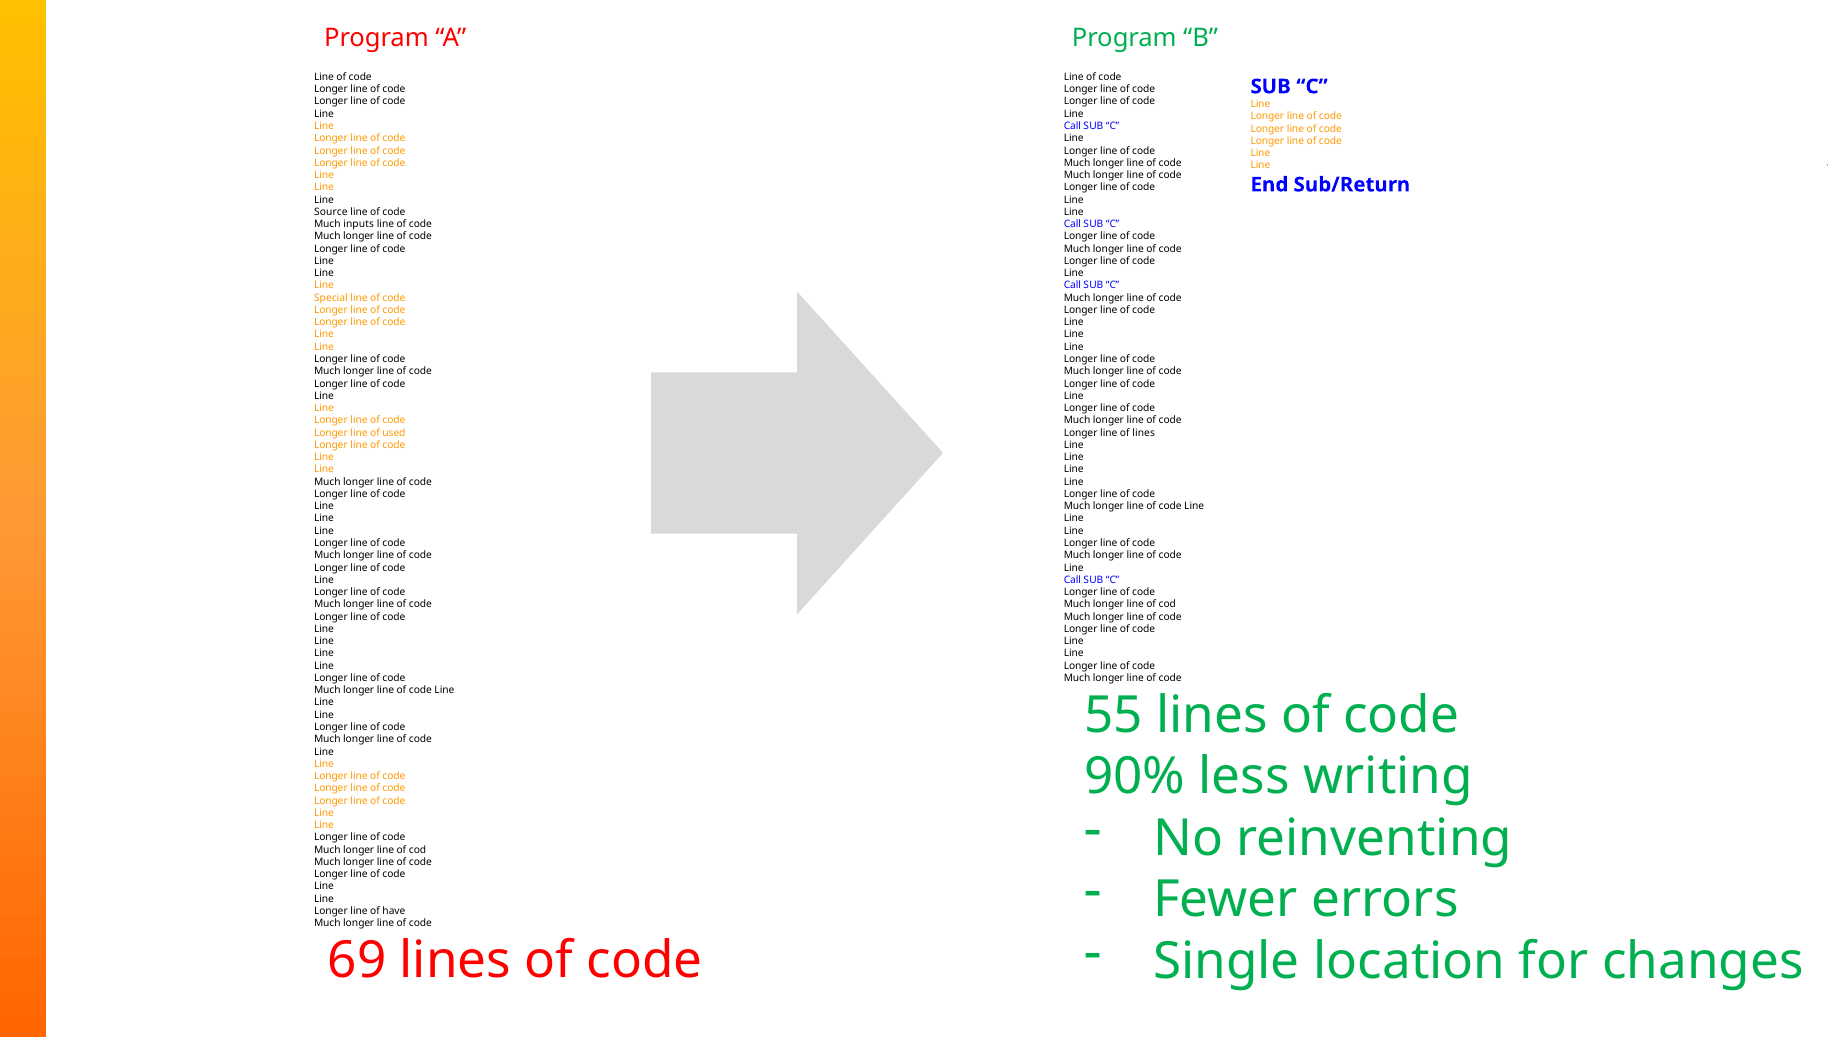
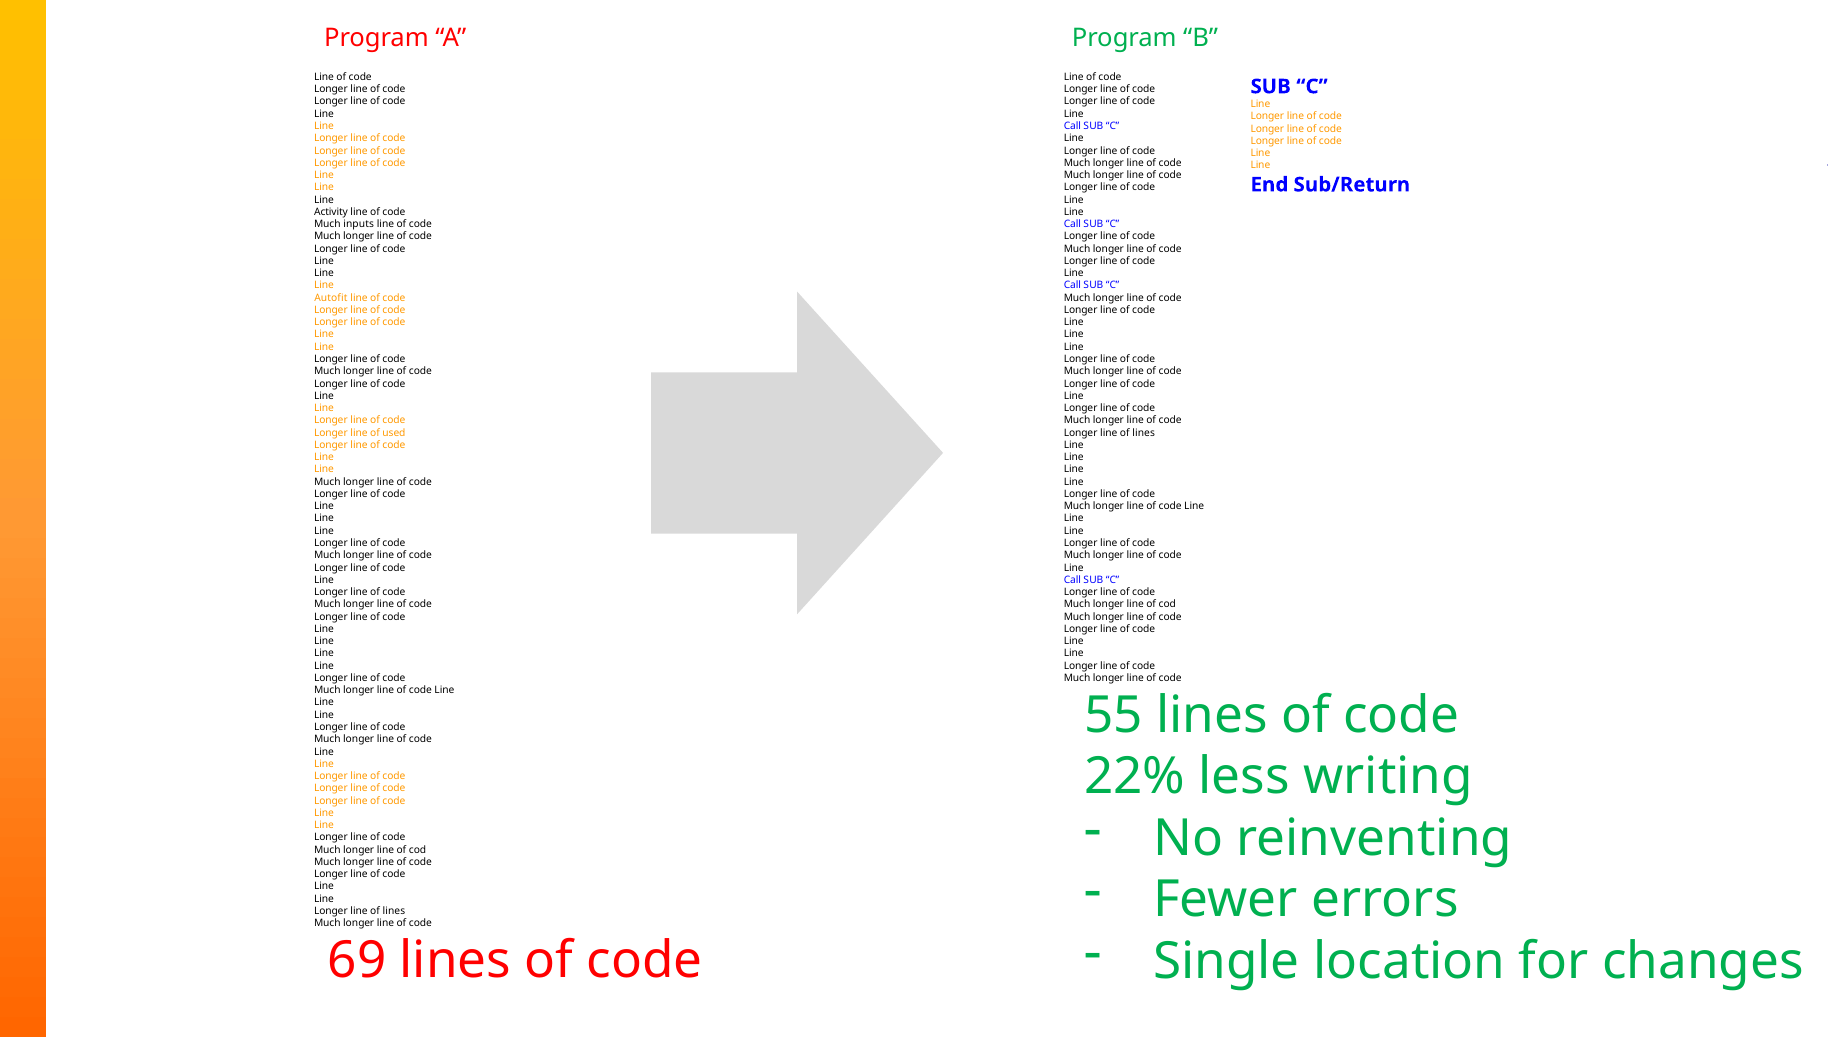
Source: Source -> Activity
Special: Special -> Autofit
90%: 90% -> 22%
have at (394, 911): have -> lines
